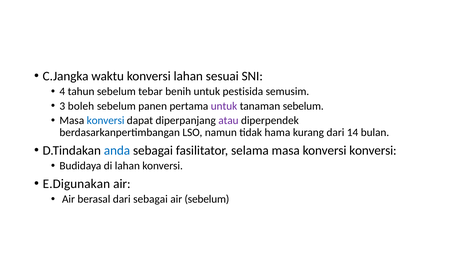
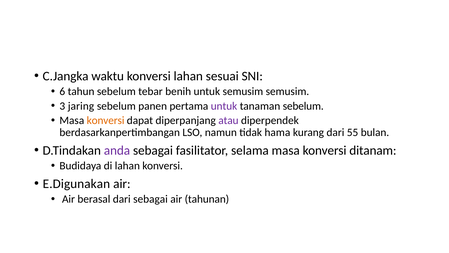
4: 4 -> 6
untuk pestisida: pestisida -> semusim
boleh: boleh -> jaring
konversi at (106, 120) colour: blue -> orange
14: 14 -> 55
anda colour: blue -> purple
konversi konversi: konversi -> ditanam
air sebelum: sebelum -> tahunan
